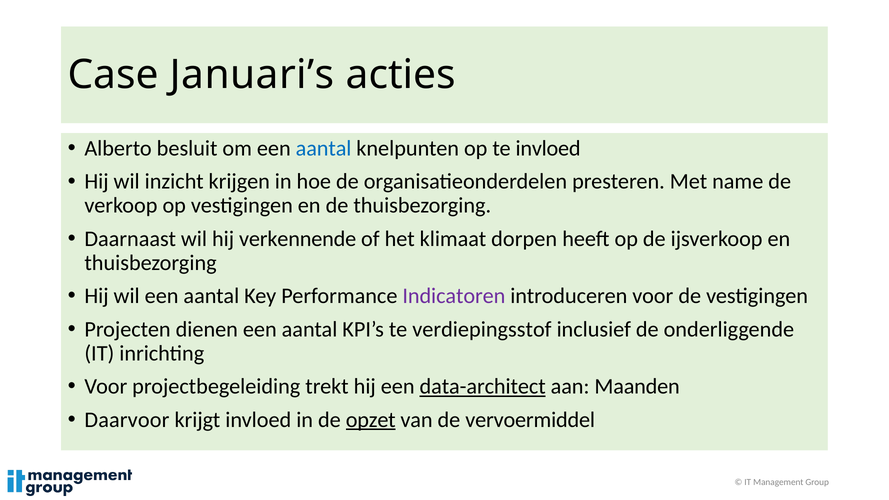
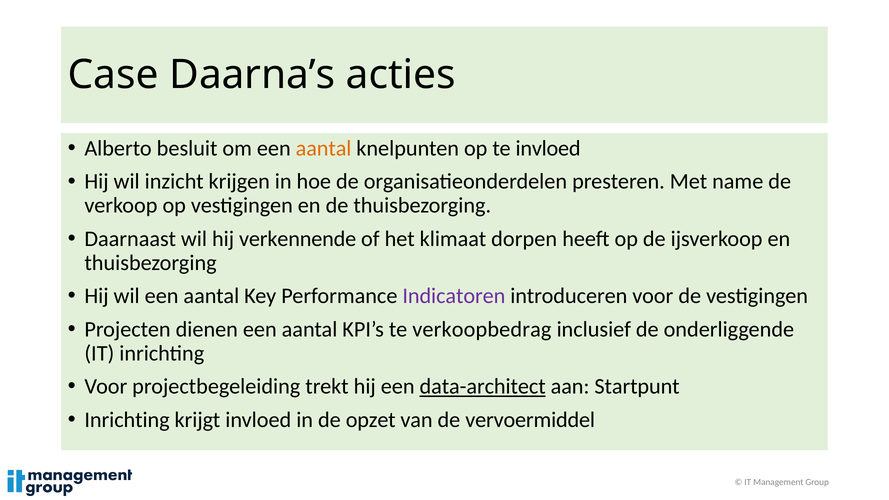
Januari’s: Januari’s -> Daarna’s
aantal at (324, 148) colour: blue -> orange
verdiepingsstof: verdiepingsstof -> verkoopbedrag
Maanden: Maanden -> Startpunt
Daarvoor at (127, 420): Daarvoor -> Inrichting
opzet underline: present -> none
